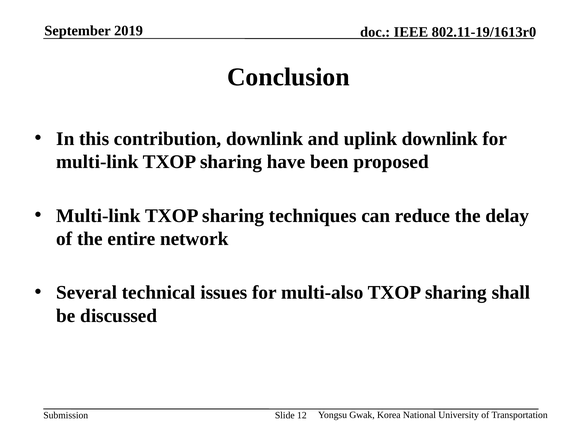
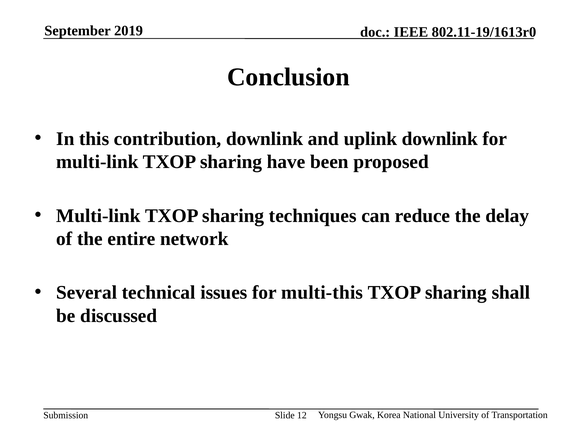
multi-also: multi-also -> multi-this
